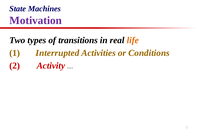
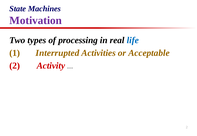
transitions: transitions -> processing
life colour: orange -> blue
Conditions: Conditions -> Acceptable
